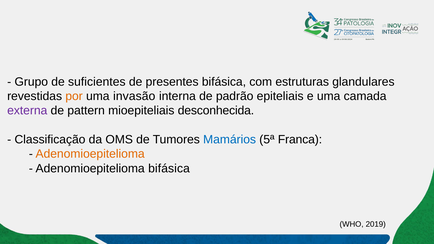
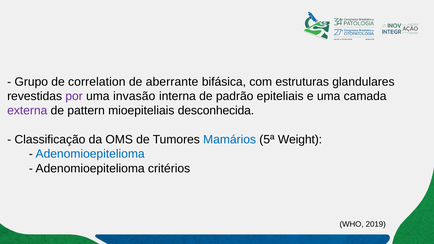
suficientes: suficientes -> correlation
presentes: presentes -> aberrante
por colour: orange -> purple
Franca: Franca -> Weight
Adenomioepitelioma at (90, 154) colour: orange -> blue
Adenomioepitelioma bifásica: bifásica -> critérios
